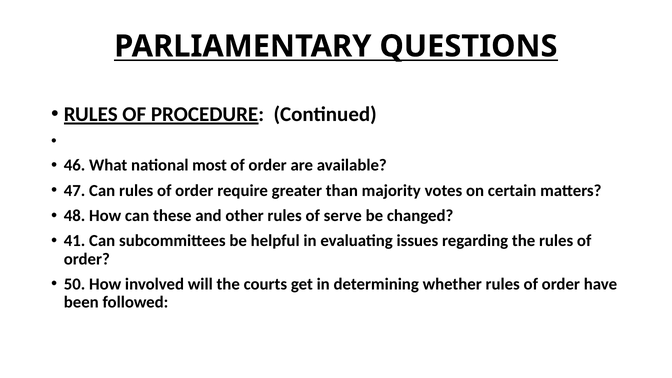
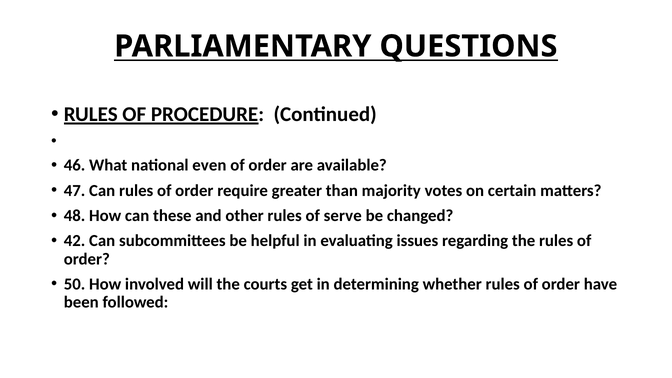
most: most -> even
41: 41 -> 42
